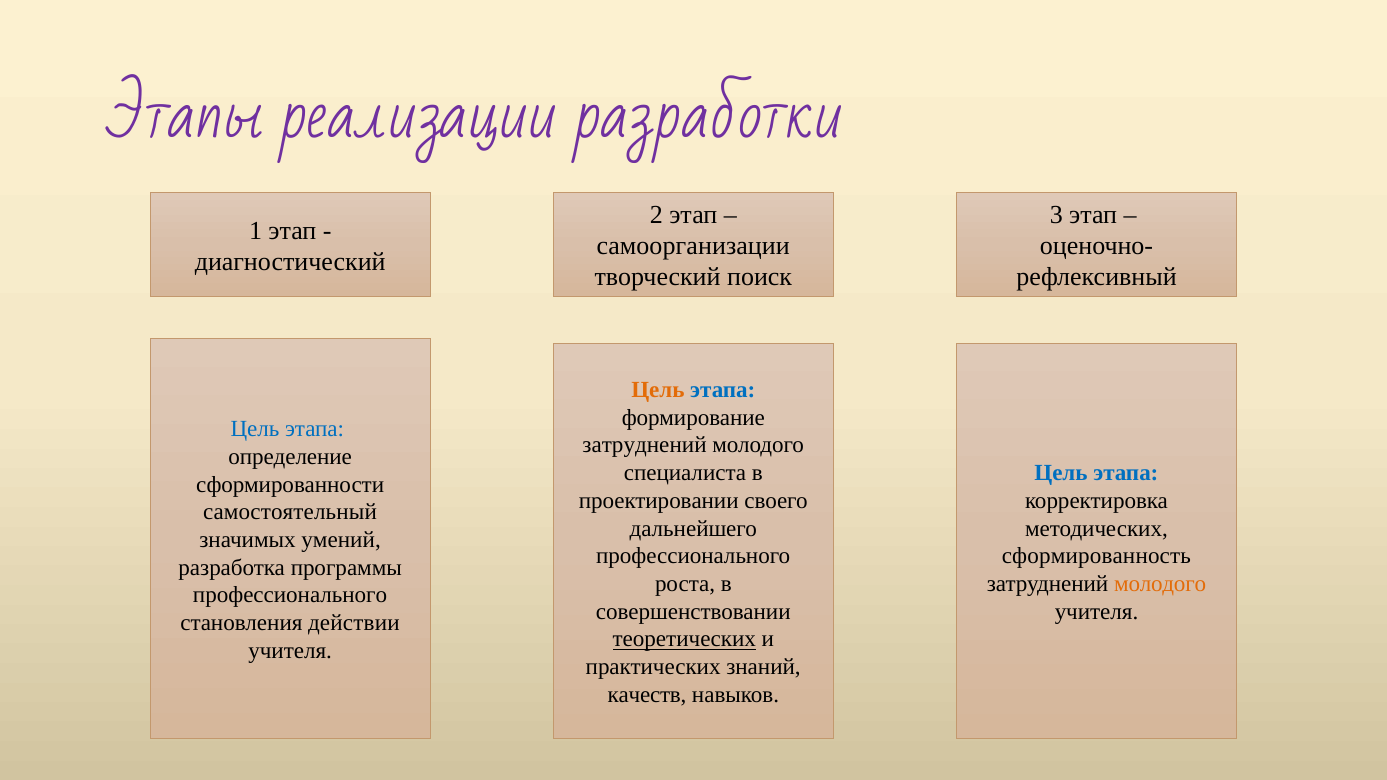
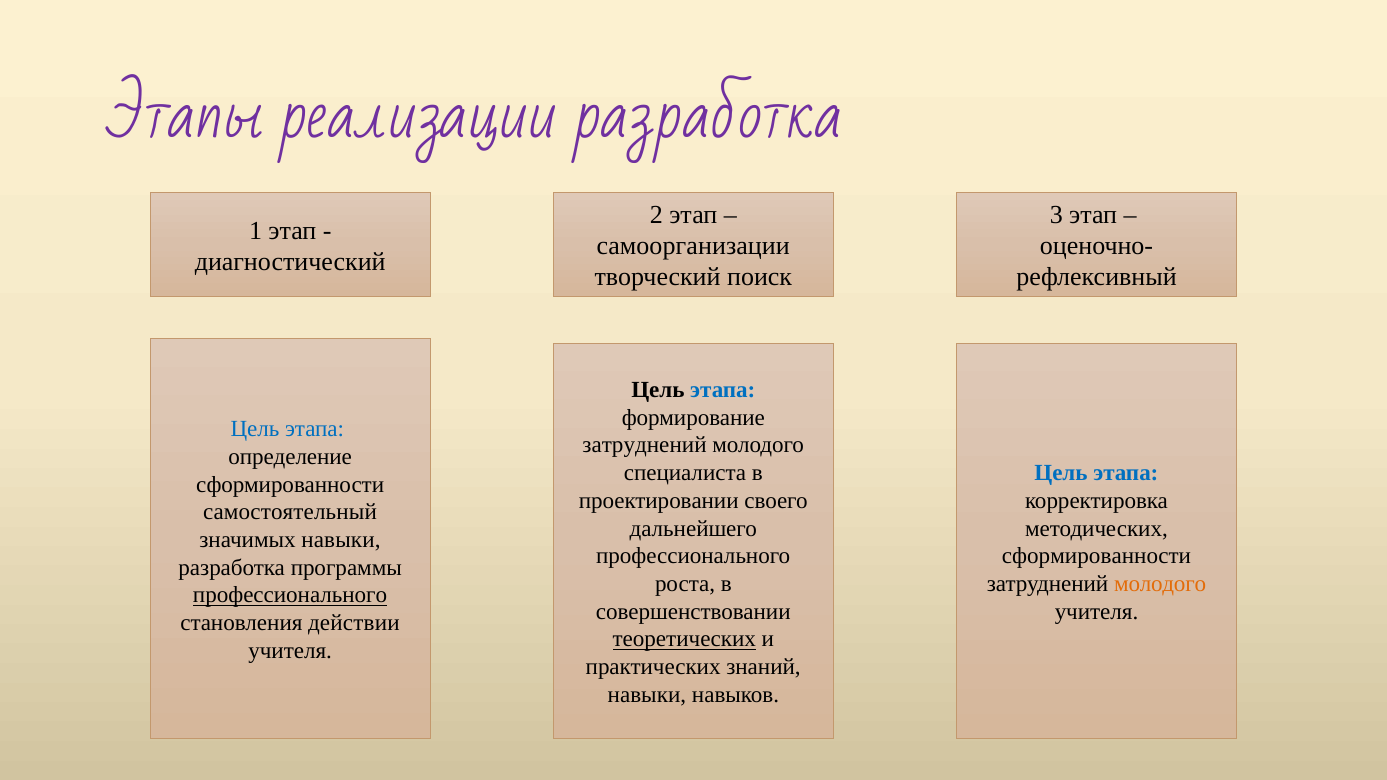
реализации разработки: разработки -> разработка
Цель at (658, 390) colour: orange -> black
значимых умений: умений -> навыки
сформированность at (1096, 556): сформированность -> сформированности
профессионального at (290, 595) underline: none -> present
качеств at (647, 695): качеств -> навыки
